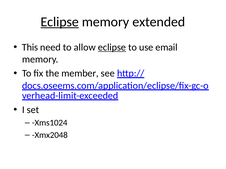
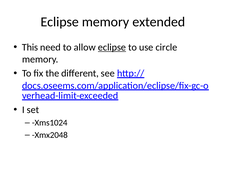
Eclipse at (60, 22) underline: present -> none
email: email -> circle
member: member -> different
